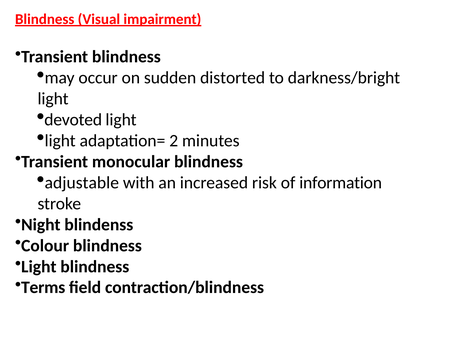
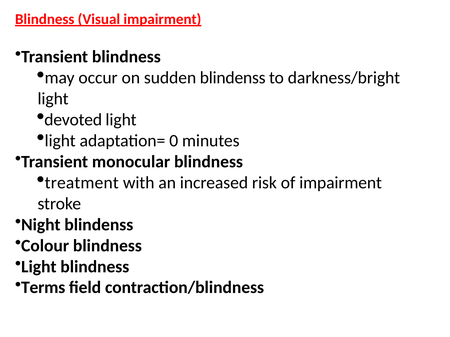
sudden distorted: distorted -> blindenss
2: 2 -> 0
adjustable: adjustable -> treatment
of information: information -> impairment
